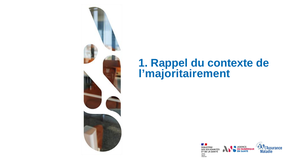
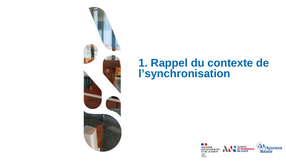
l’majoritairement: l’majoritairement -> l’synchronisation
